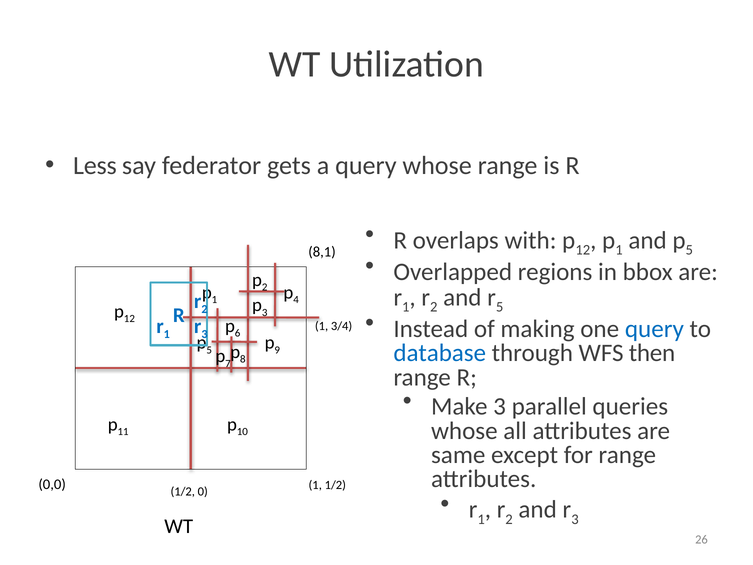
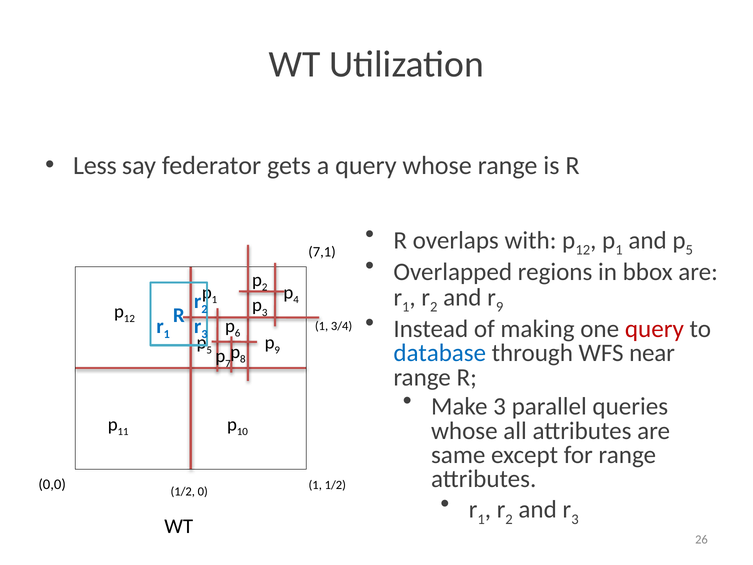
8,1: 8,1 -> 7,1
r 5: 5 -> 9
query at (654, 329) colour: blue -> red
then: then -> near
